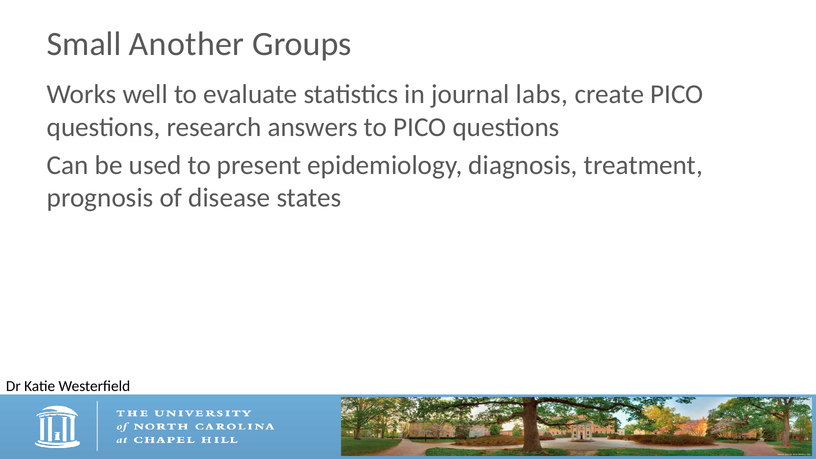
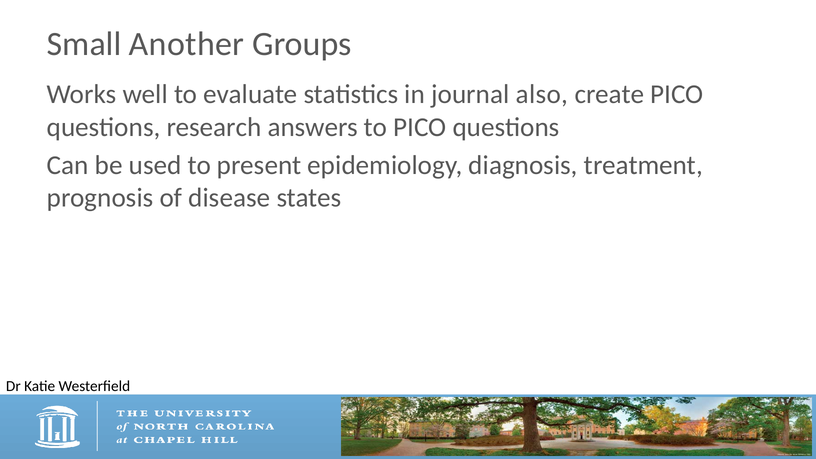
labs: labs -> also
